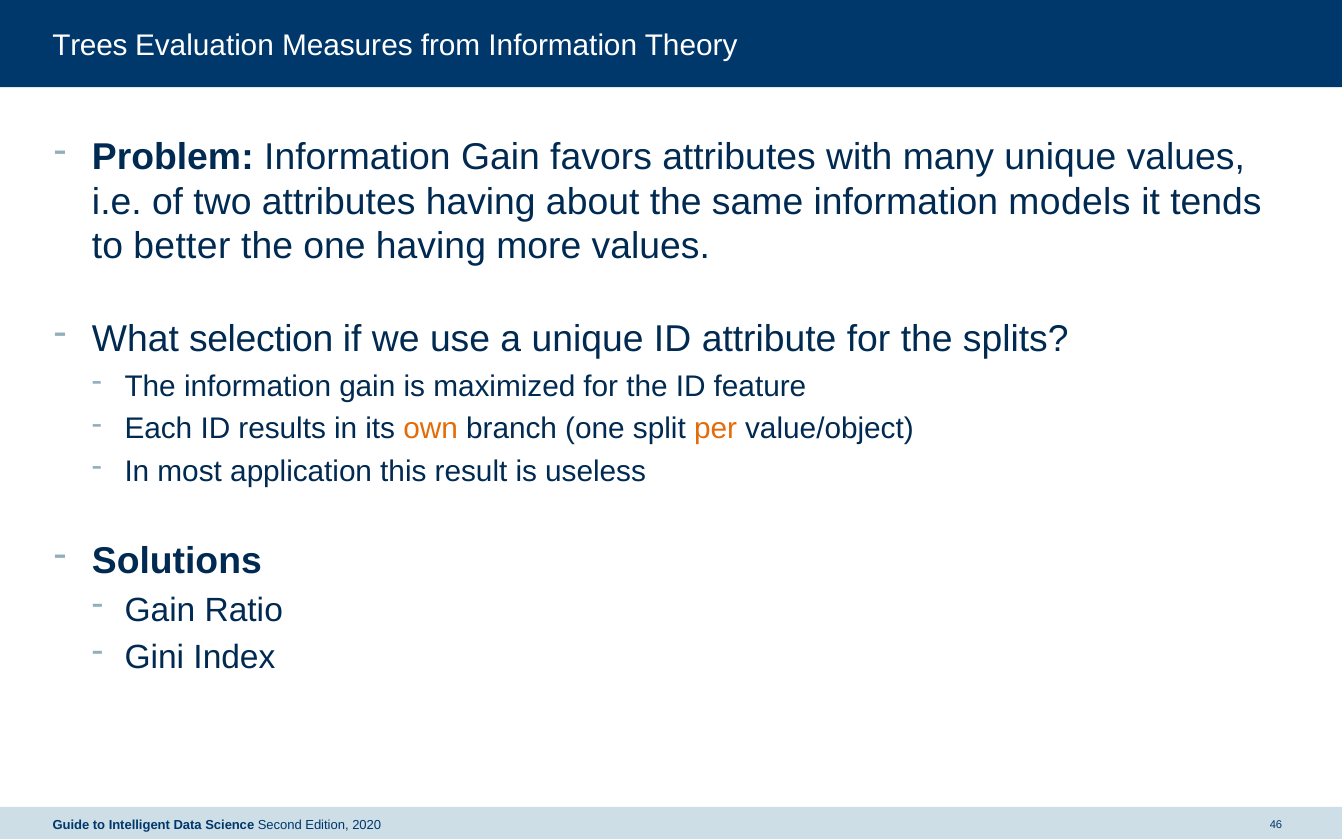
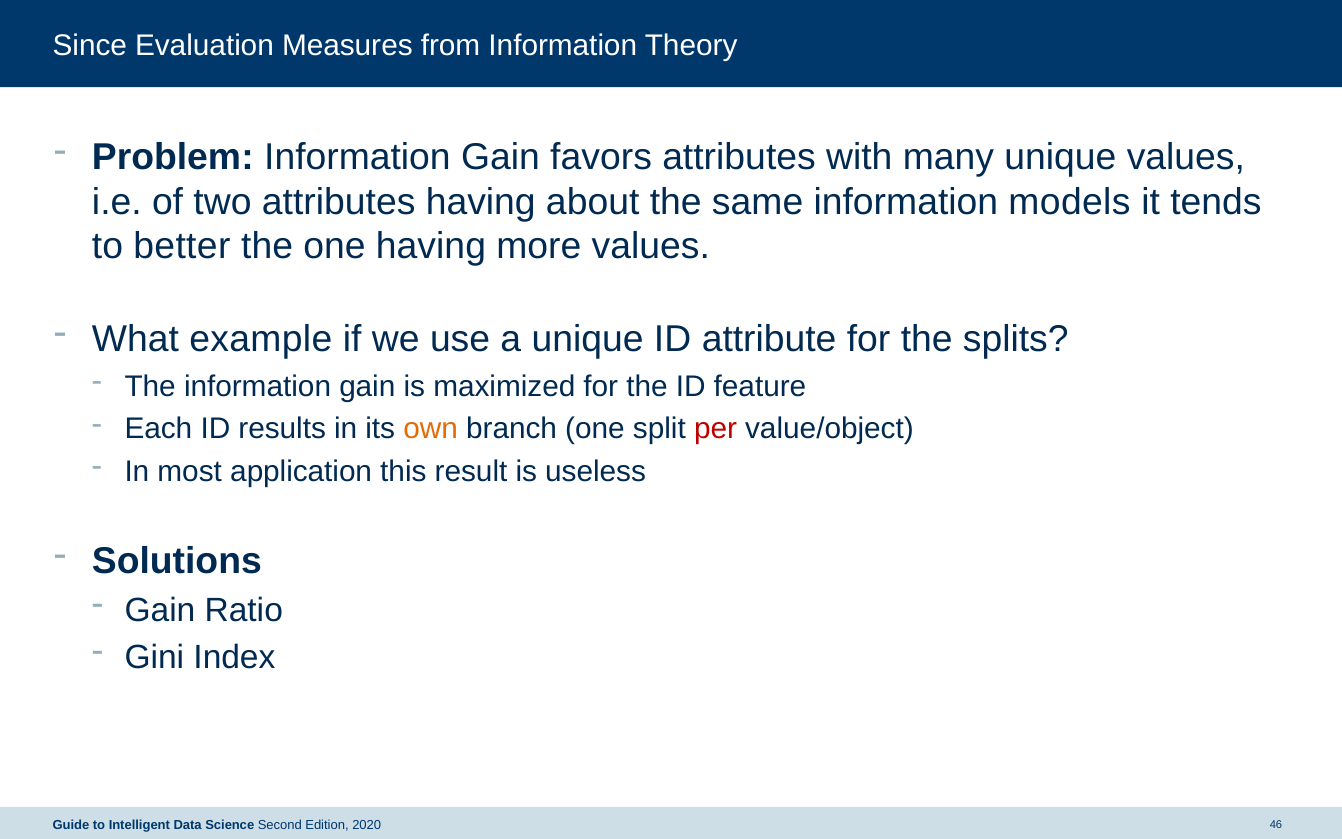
Trees: Trees -> Since
selection: selection -> example
per colour: orange -> red
